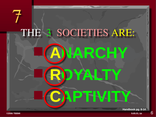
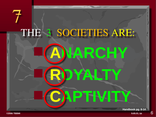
SOCIETIES colour: pink -> yellow
